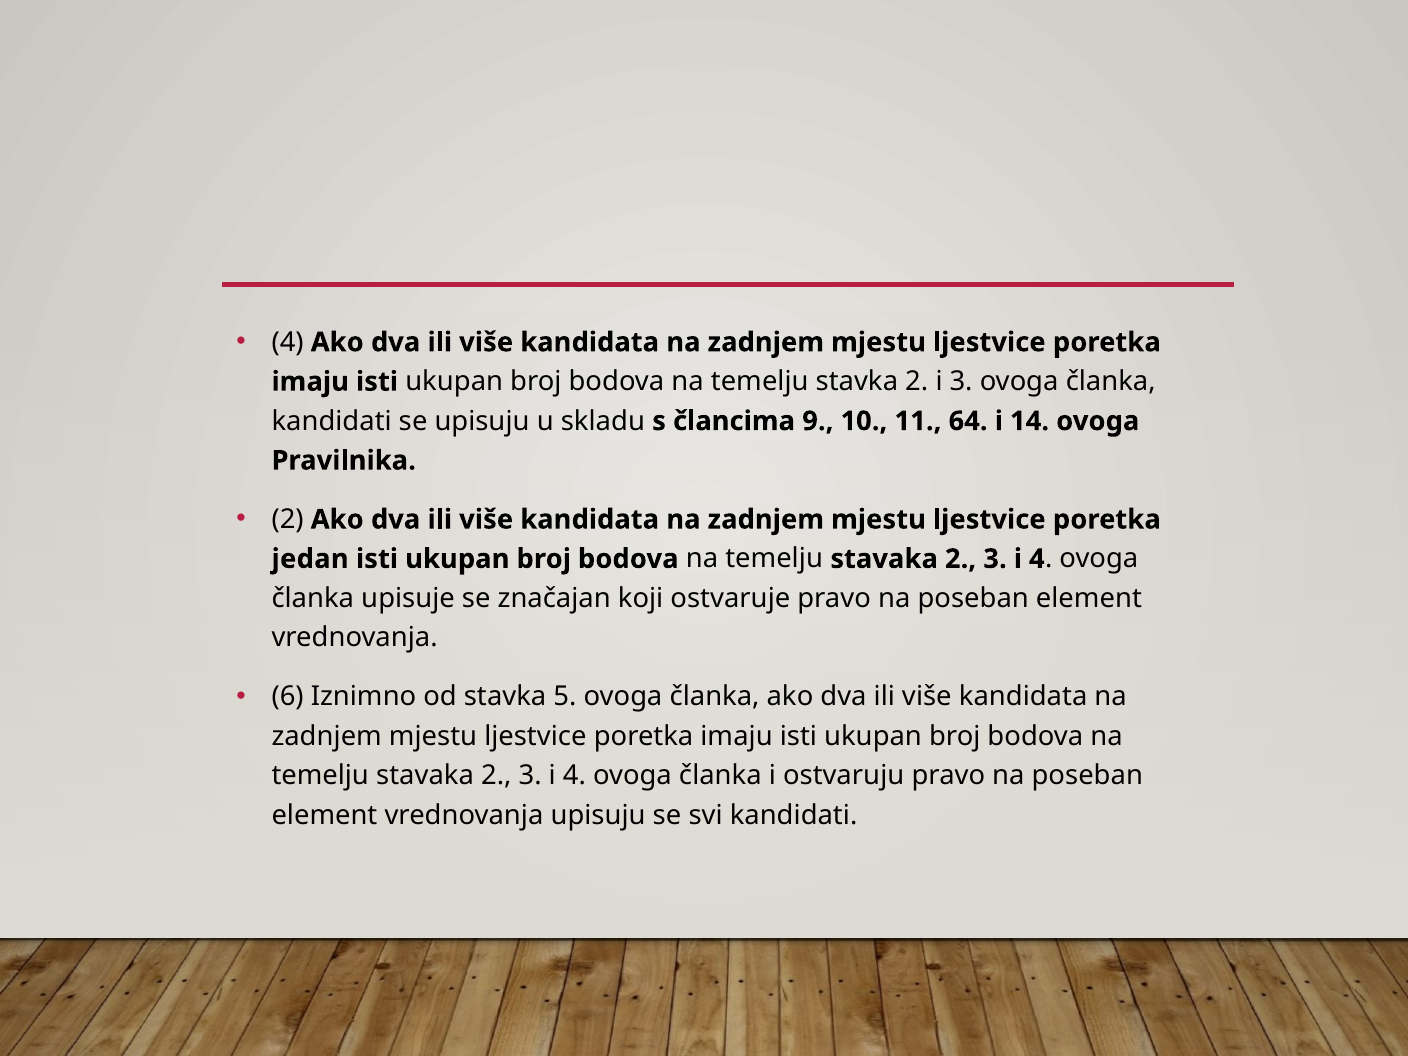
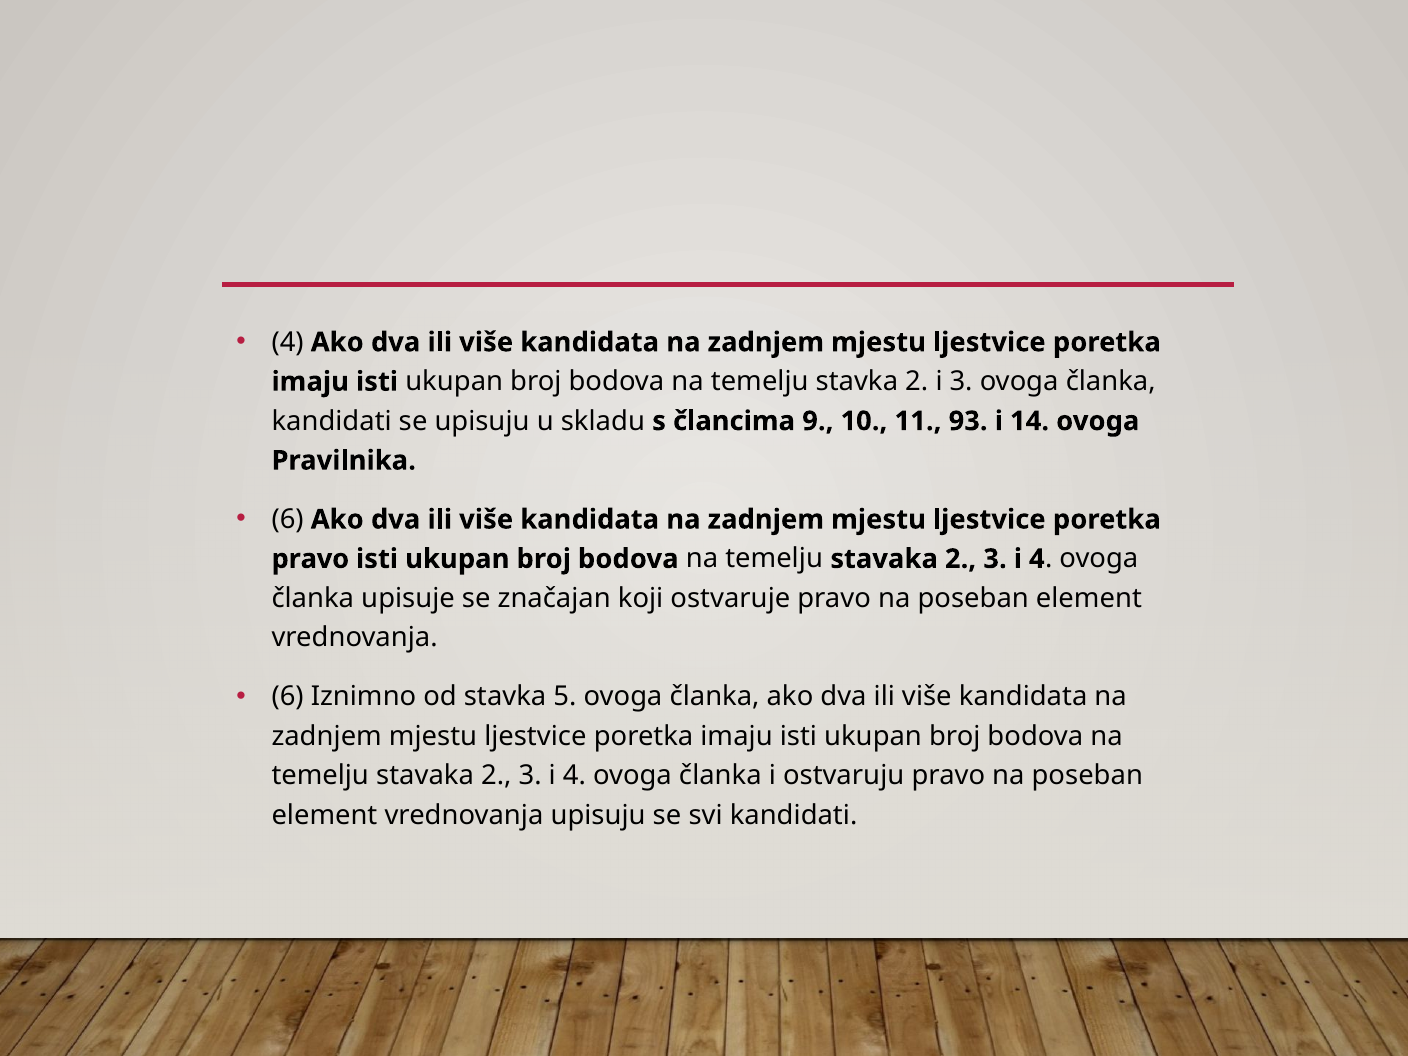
64: 64 -> 93
2 at (288, 520): 2 -> 6
jedan at (310, 559): jedan -> pravo
